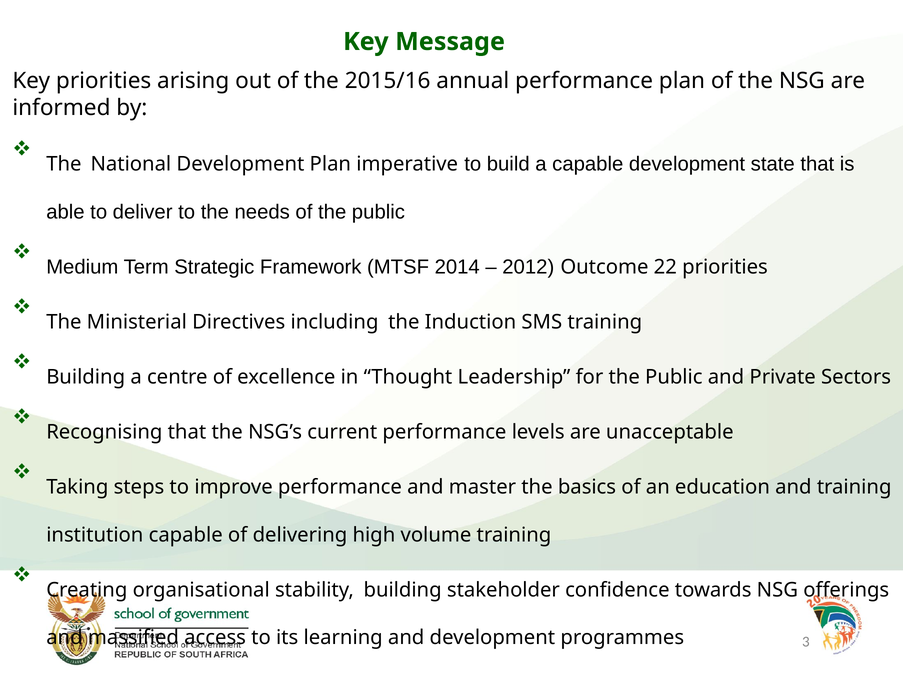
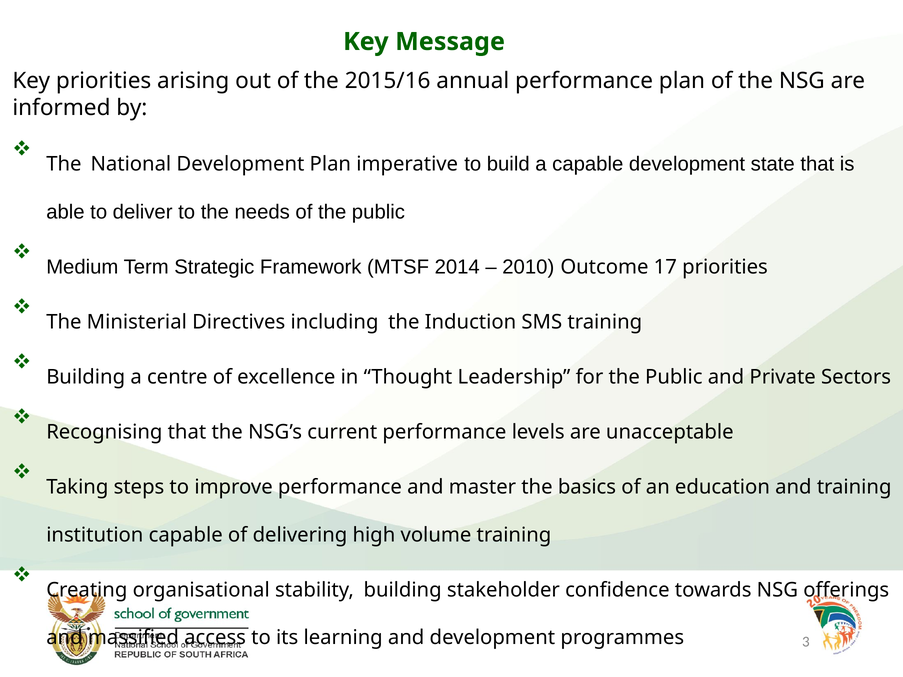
2012: 2012 -> 2010
22: 22 -> 17
